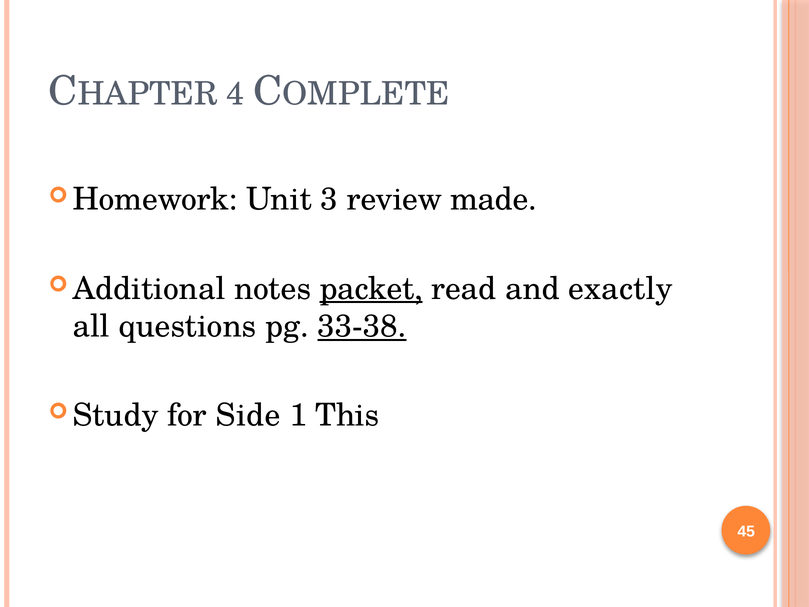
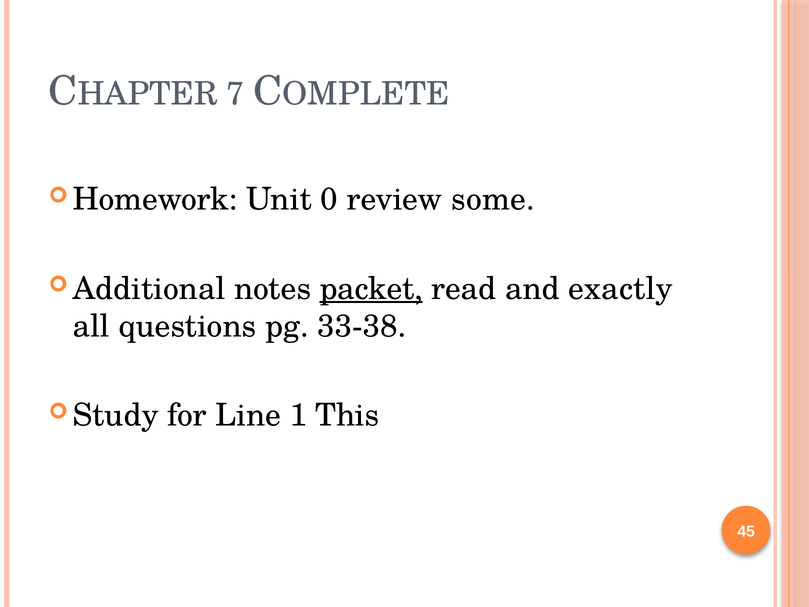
4: 4 -> 7
3: 3 -> 0
made: made -> some
33-38 underline: present -> none
Side: Side -> Line
